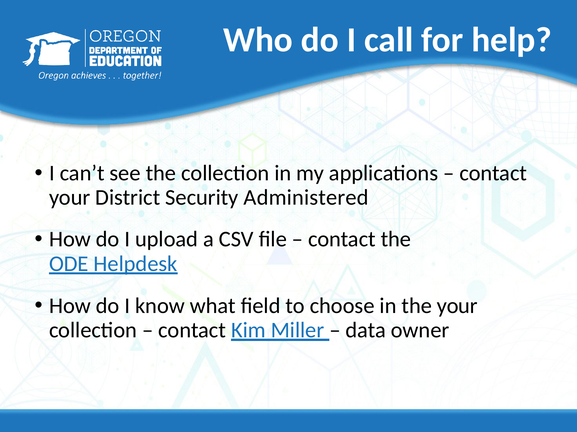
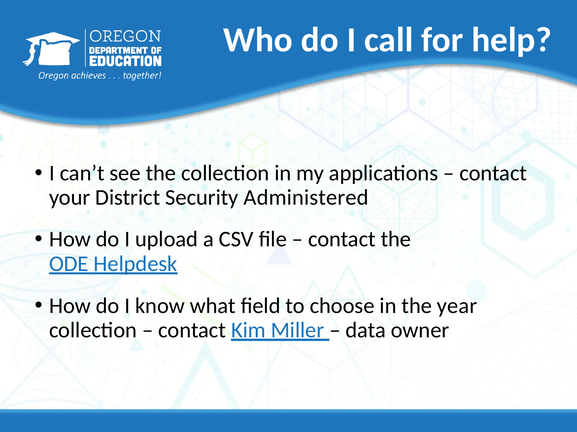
the your: your -> year
